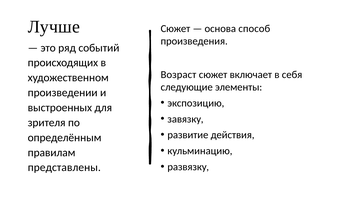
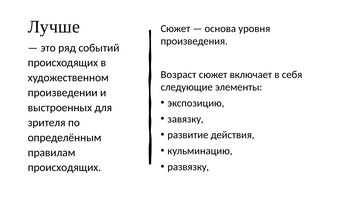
способ: способ -> уровня
представлены at (64, 168): представлены -> происходящих
